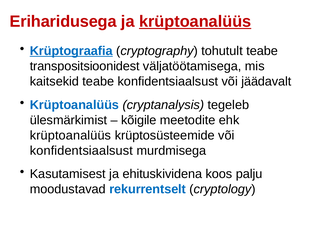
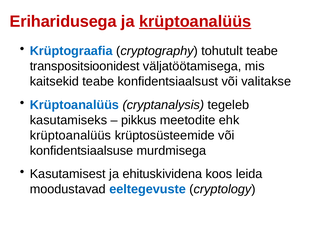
Krüptograafia underline: present -> none
jäädavalt: jäädavalt -> valitakse
ülesmärkimist: ülesmärkimist -> kasutamiseks
kõigile: kõigile -> pikkus
konfidentsiaalsust at (81, 150): konfidentsiaalsust -> konfidentsiaalsuse
palju: palju -> leida
rekurrentselt: rekurrentselt -> eeltegevuste
